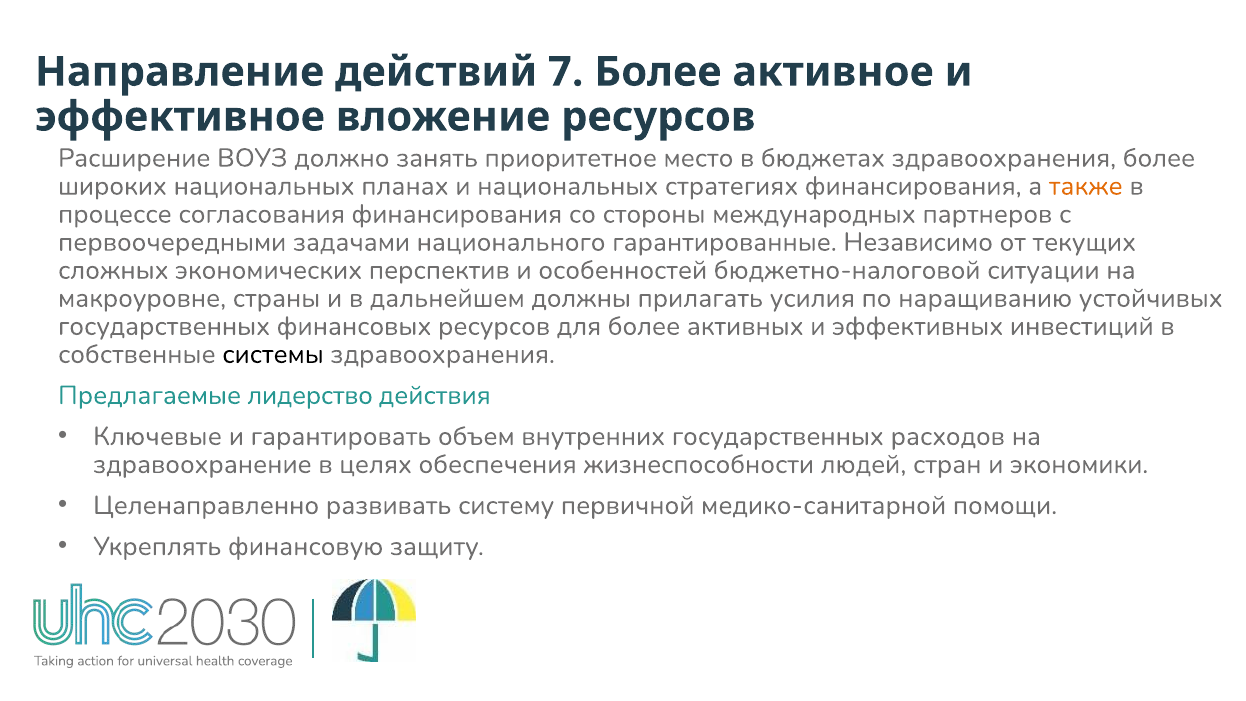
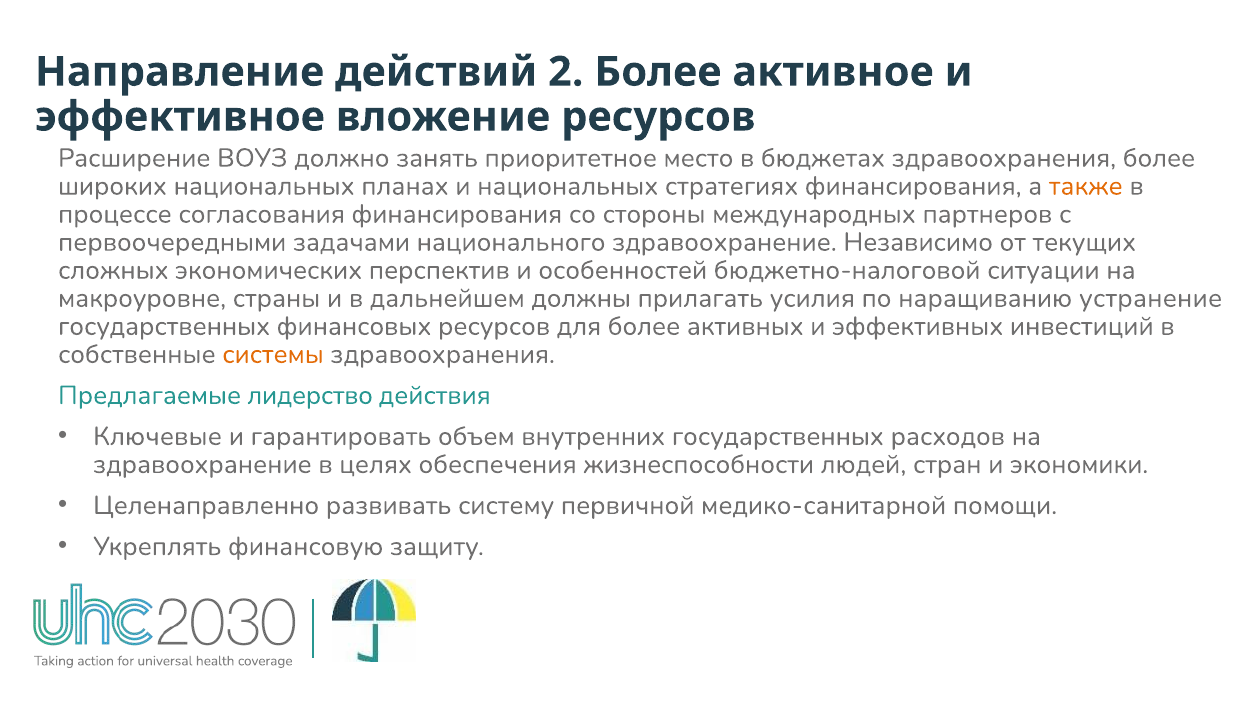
7: 7 -> 2
национального гарантированные: гарантированные -> здравоохранение
устойчивых: устойчивых -> устранение
системы colour: black -> orange
